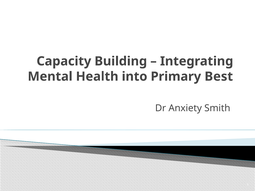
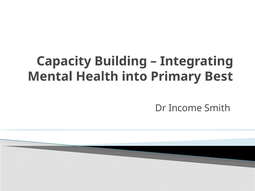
Anxiety: Anxiety -> Income
